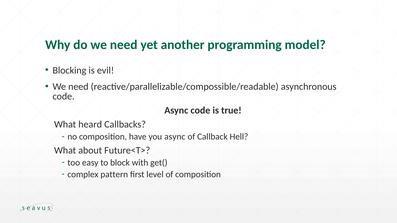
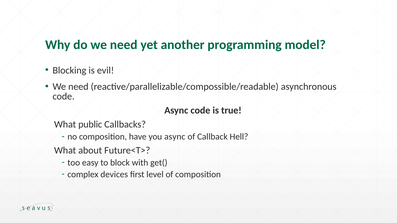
heard: heard -> public
pattern: pattern -> devices
